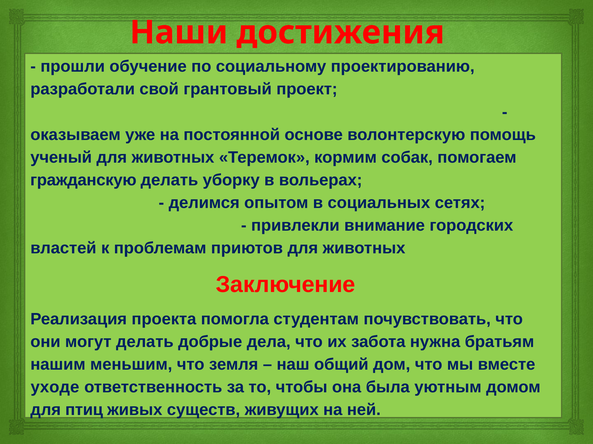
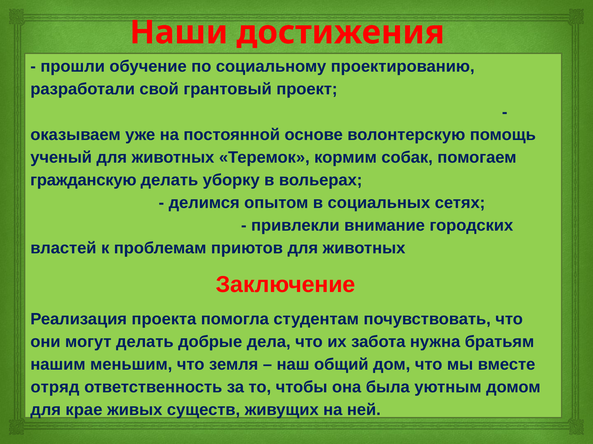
уходе: уходе -> отряд
птиц: птиц -> крае
